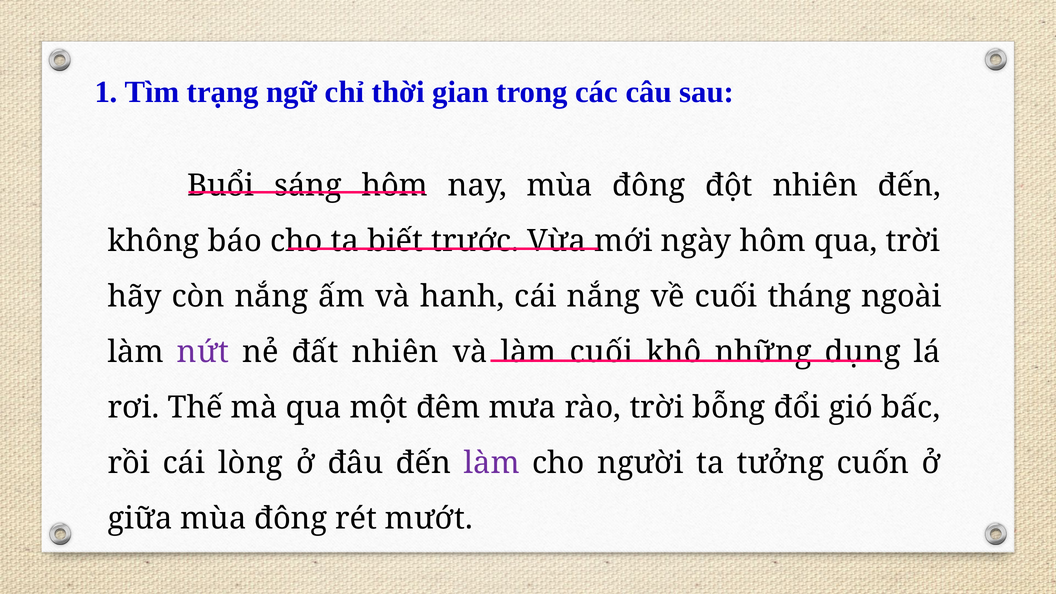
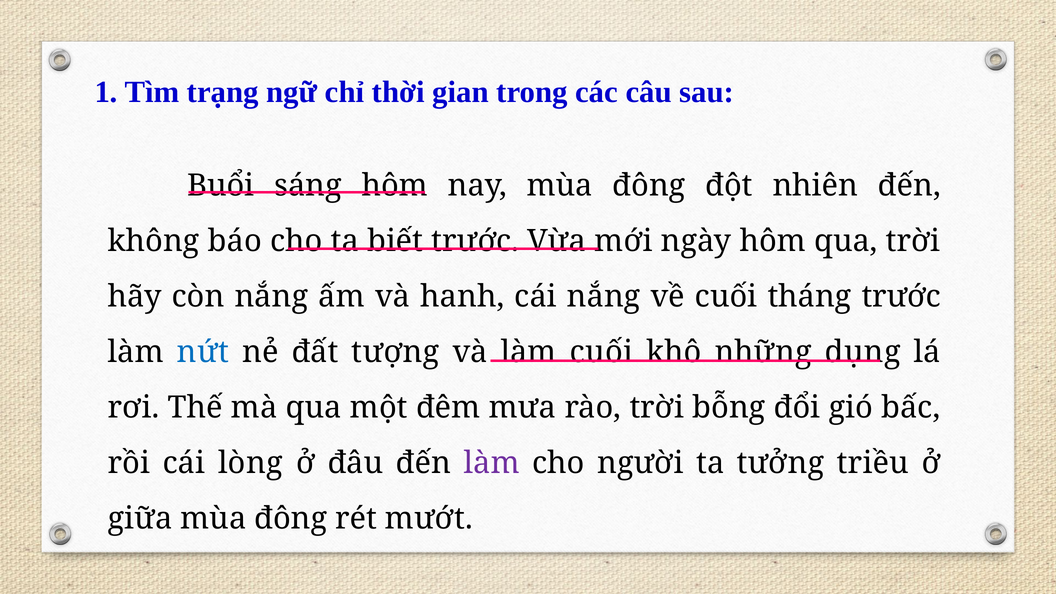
tháng ngoài: ngoài -> trước
nứt colour: purple -> blue
đất nhiên: nhiên -> tượng
cuốn: cuốn -> triều
